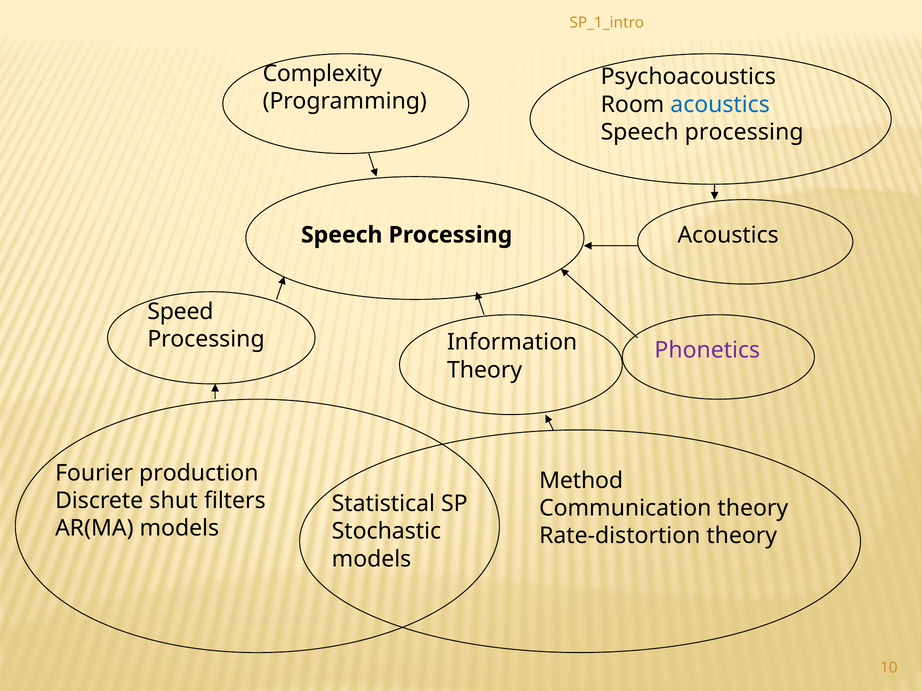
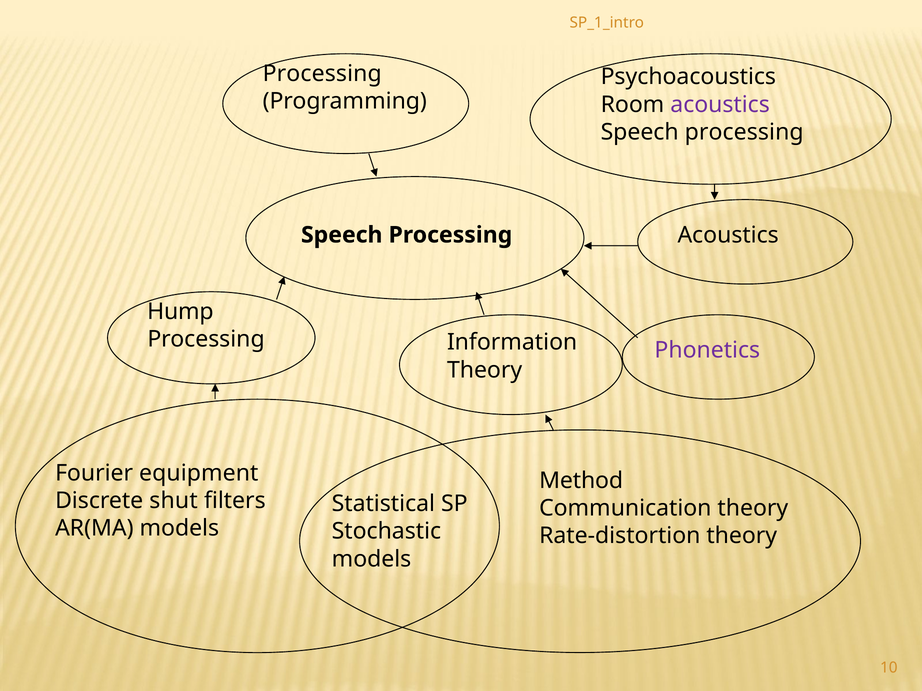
Complexity at (322, 74): Complexity -> Processing
acoustics at (720, 105) colour: blue -> purple
Speed: Speed -> Hump
production: production -> equipment
